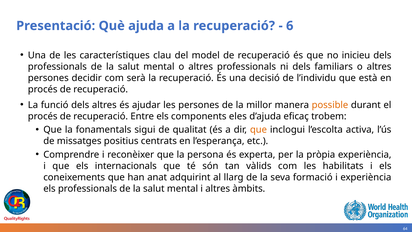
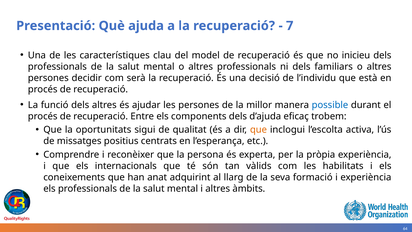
6: 6 -> 7
possible colour: orange -> blue
components eles: eles -> dels
fonamentals: fonamentals -> oportunitats
